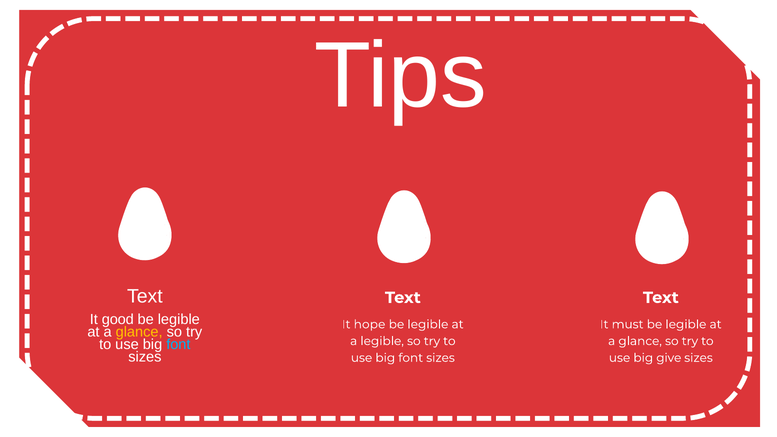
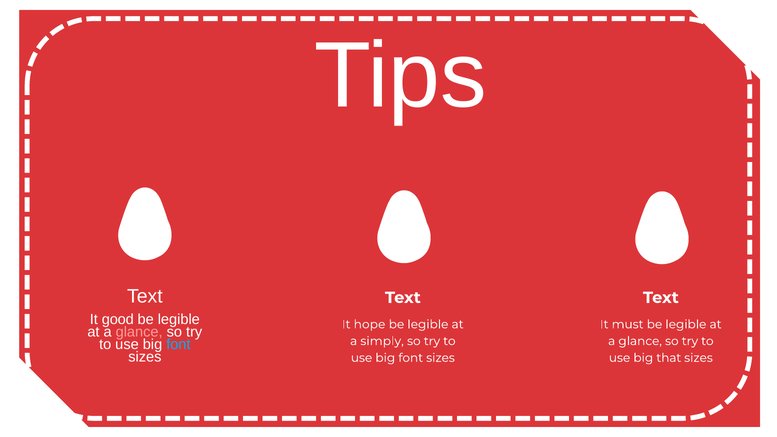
glance at (139, 332) colour: yellow -> pink
a legible: legible -> simply
give: give -> that
